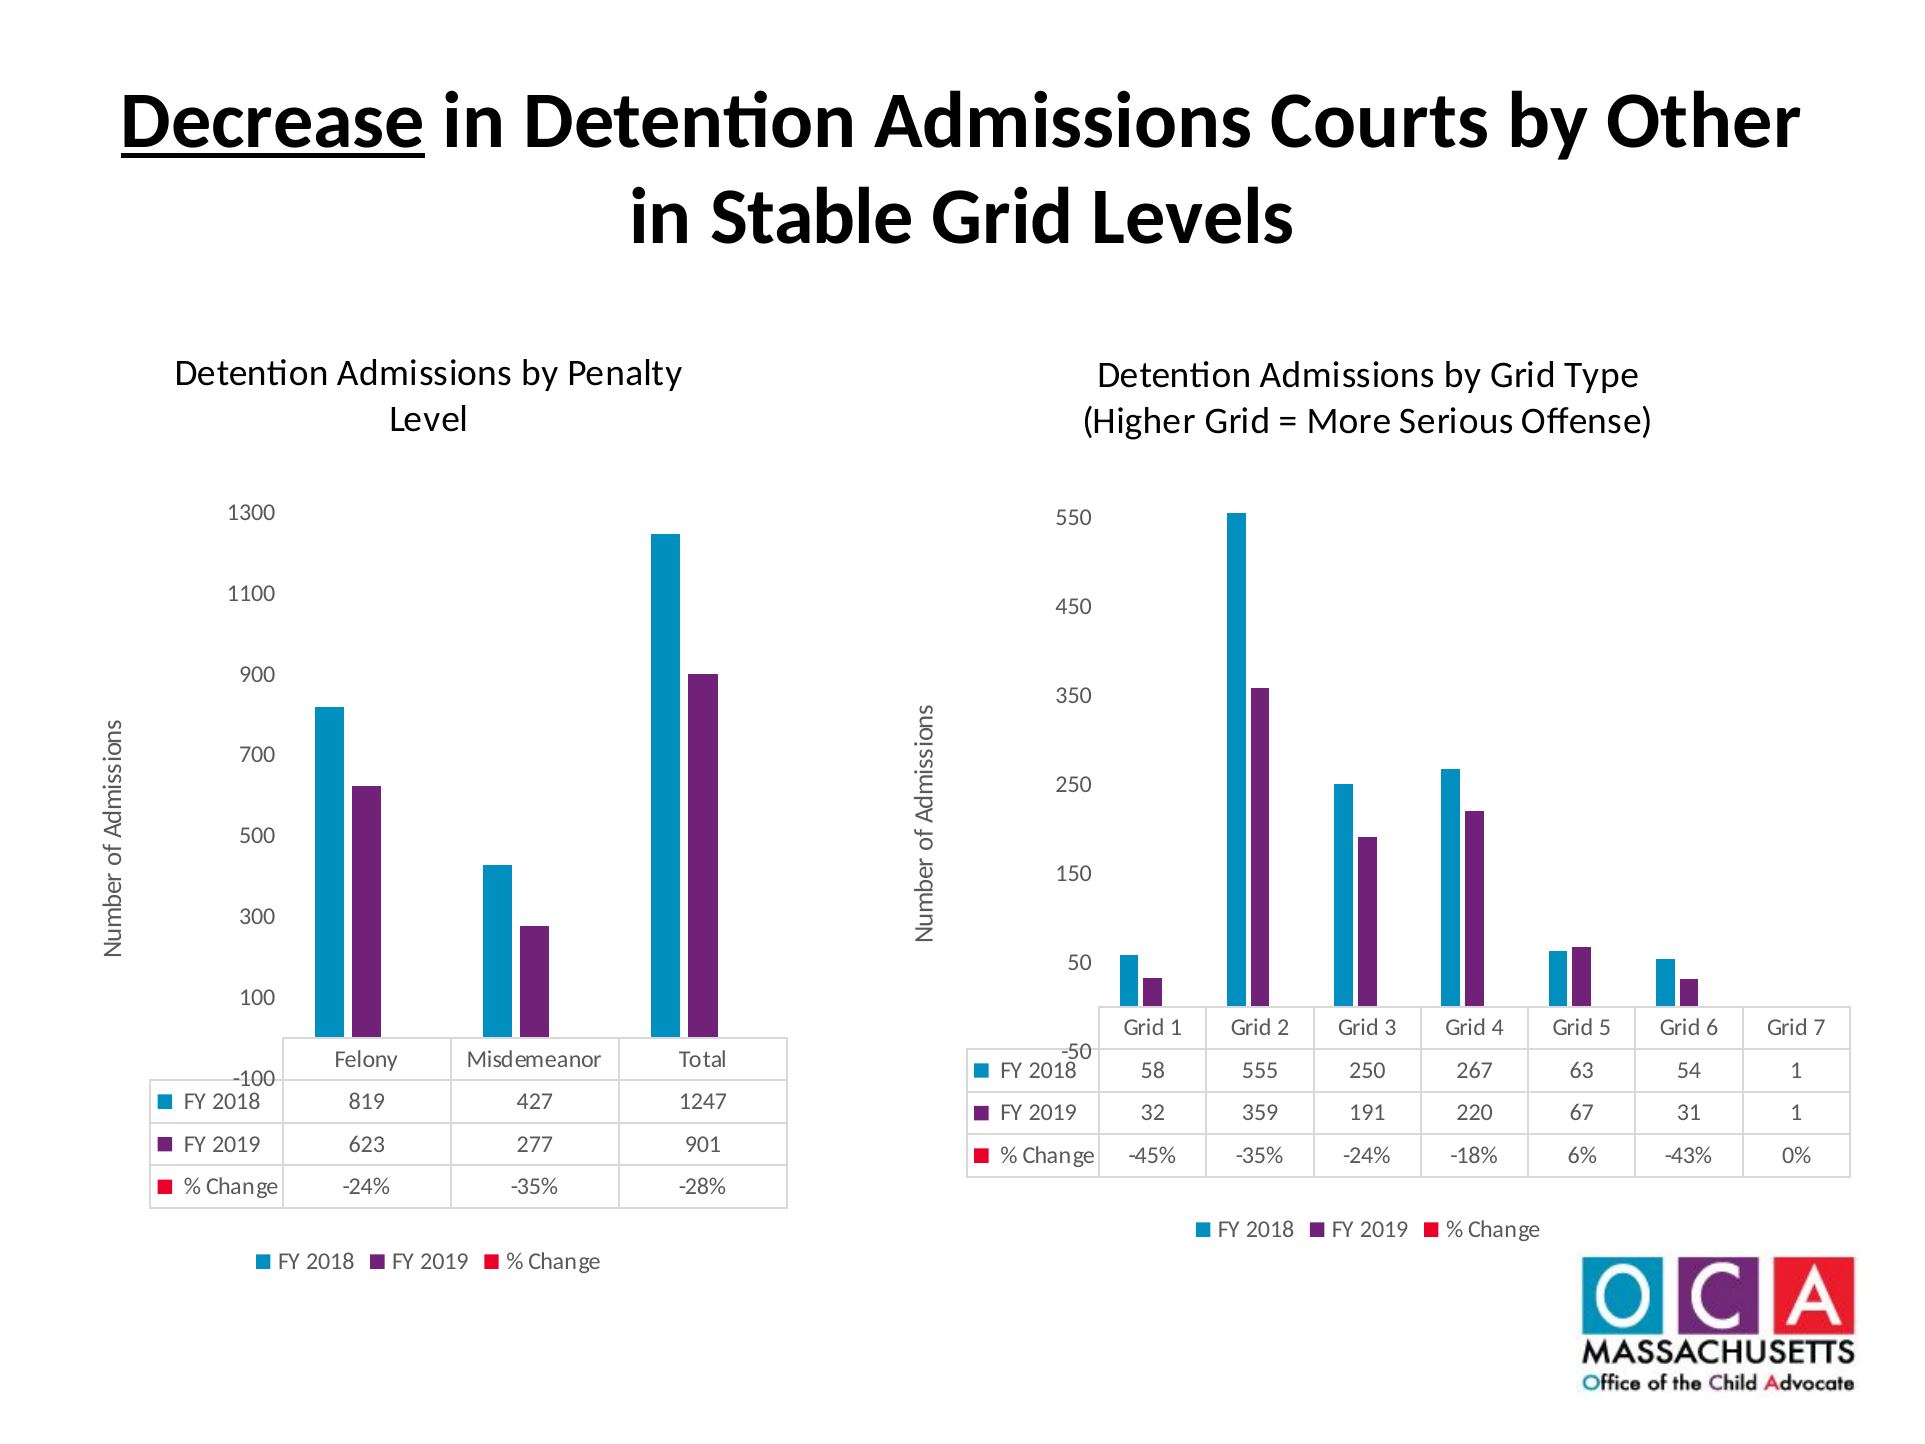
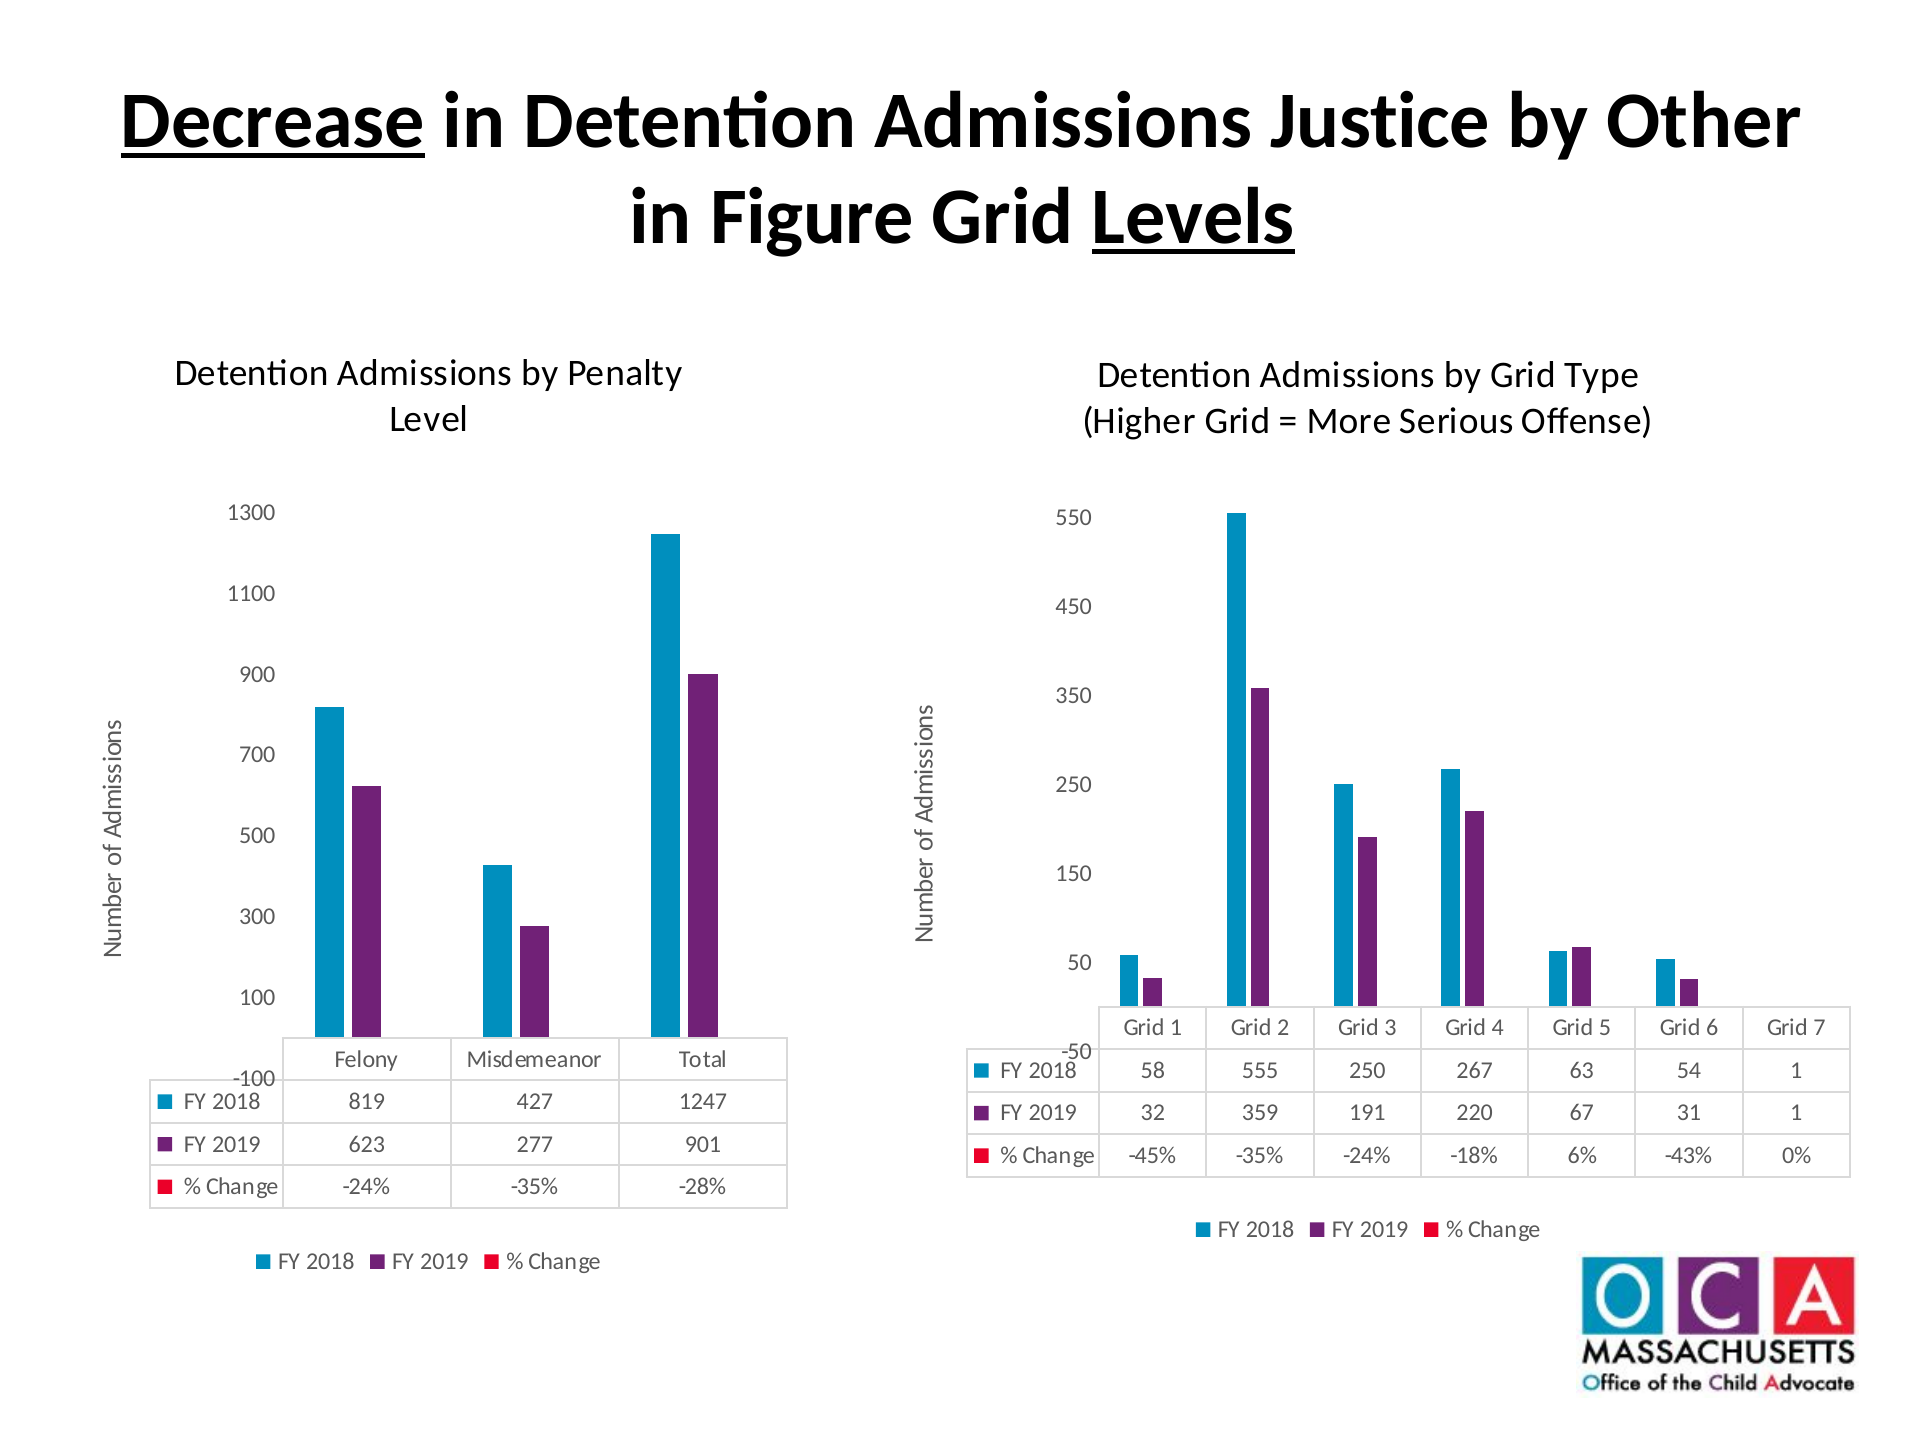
Courts: Courts -> Justice
Stable: Stable -> Figure
Levels underline: none -> present
